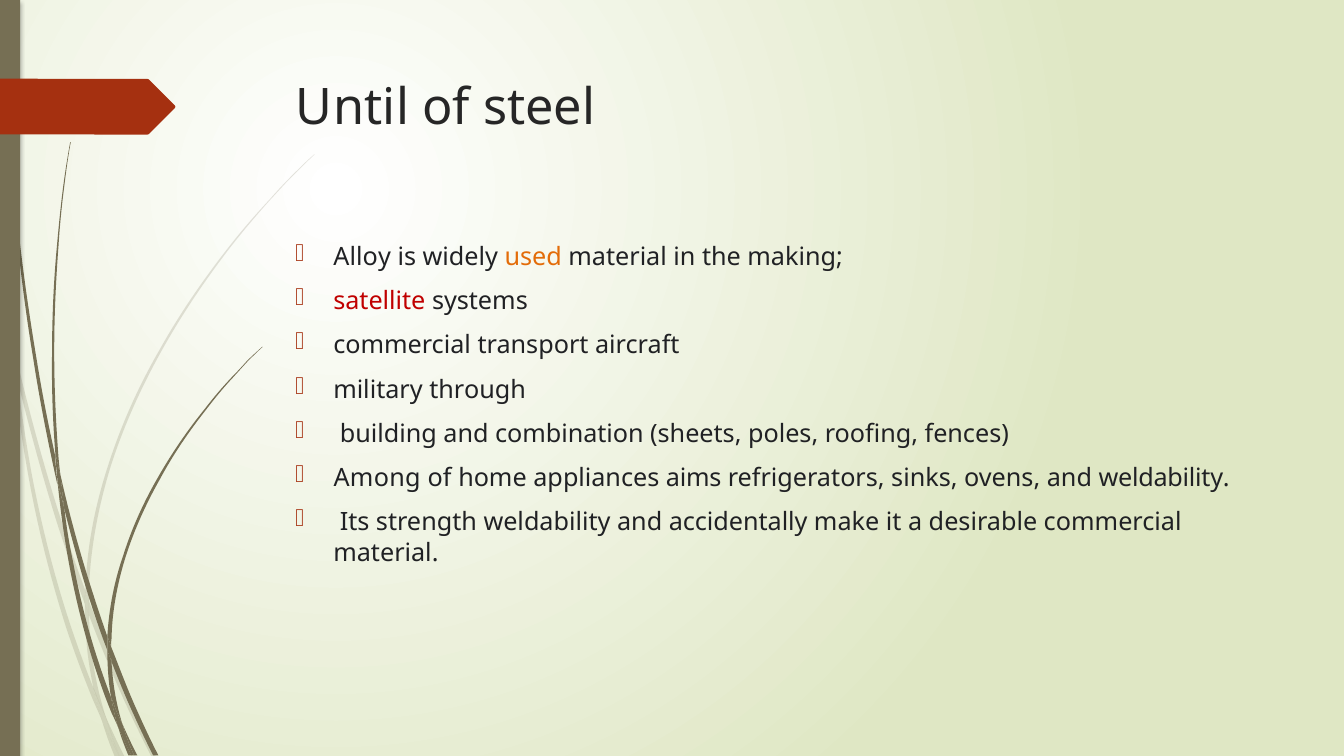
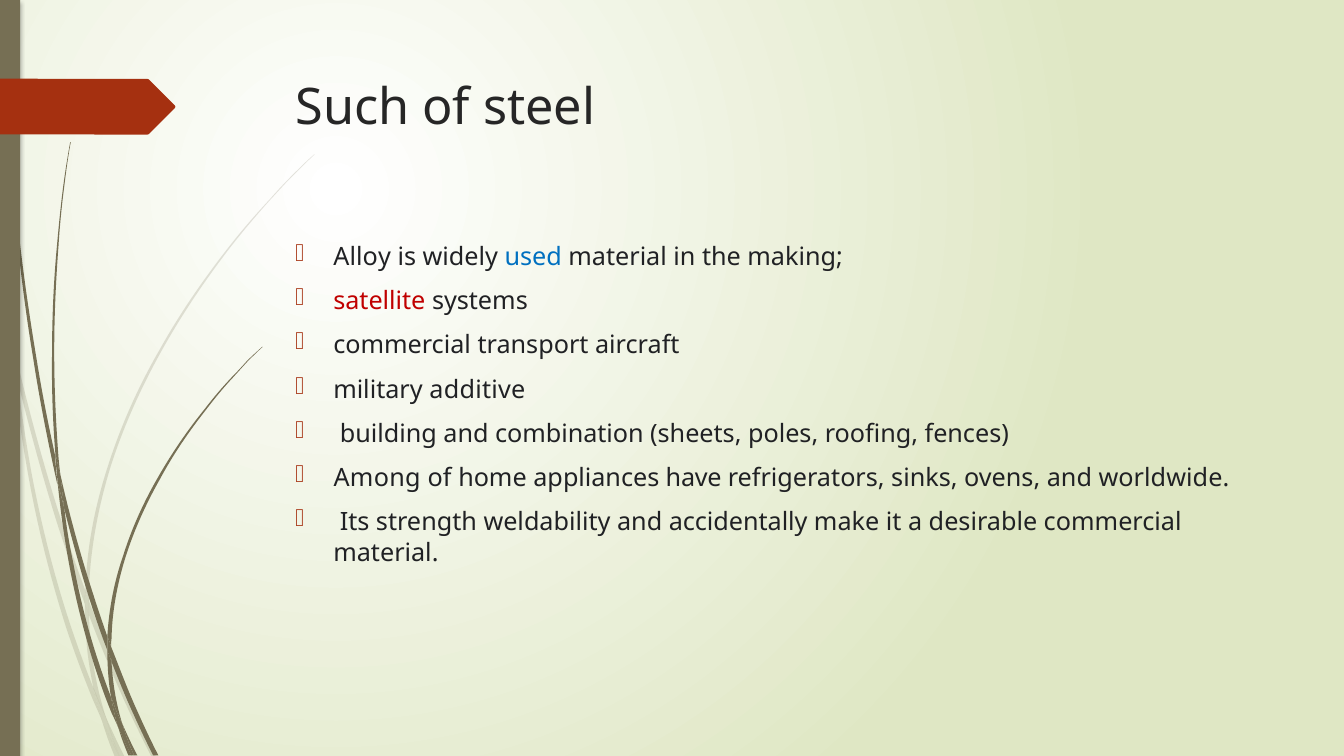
Until: Until -> Such
used colour: orange -> blue
through: through -> additive
aims: aims -> have
and weldability: weldability -> worldwide
